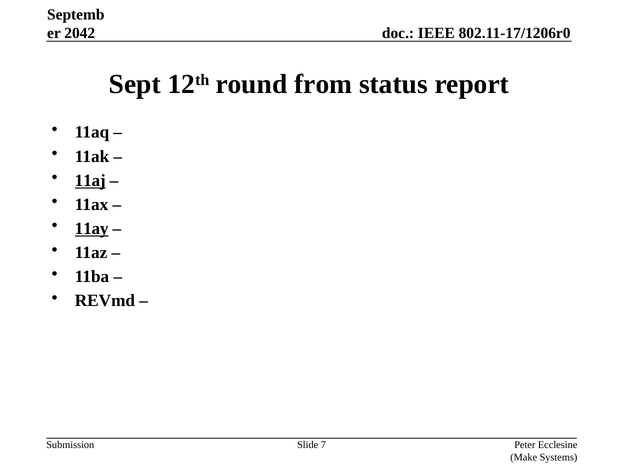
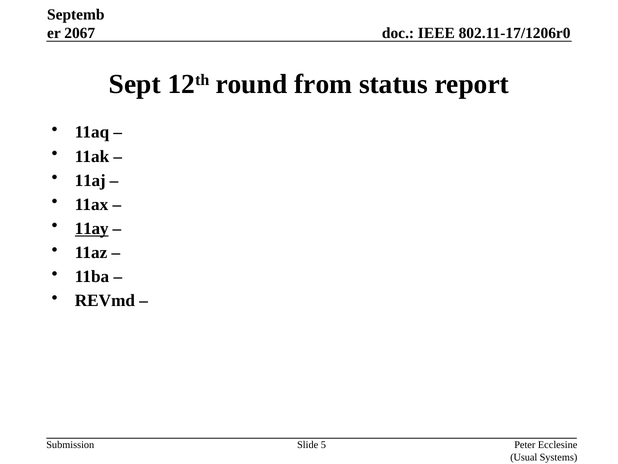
2042: 2042 -> 2067
11aj underline: present -> none
7: 7 -> 5
Make: Make -> Usual
